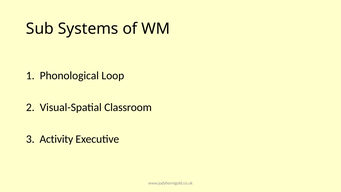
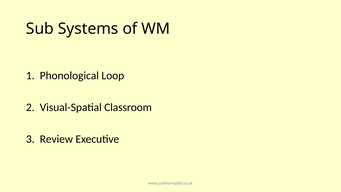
Activity: Activity -> Review
